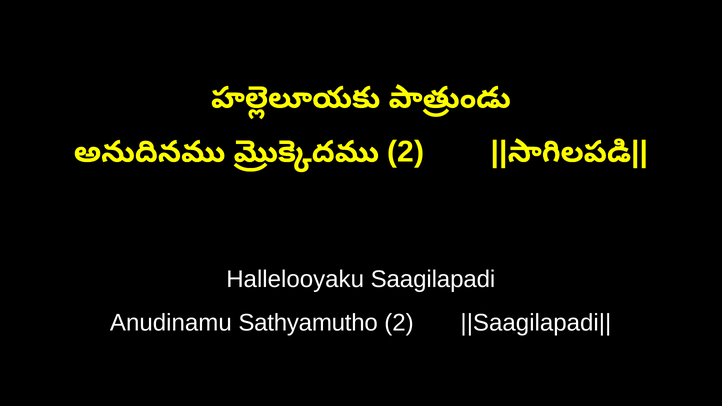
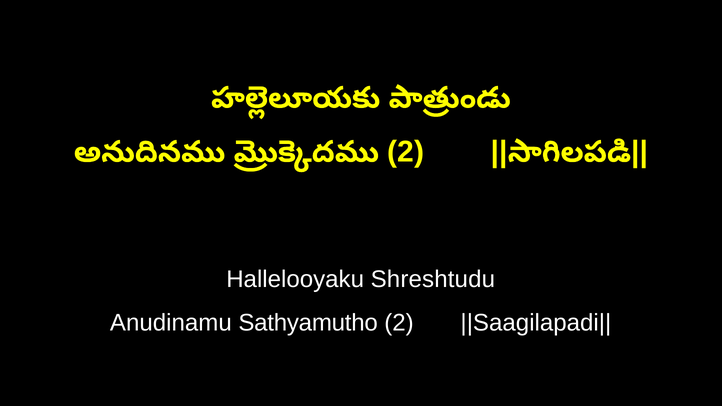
Saagilapadi: Saagilapadi -> Shreshtudu
